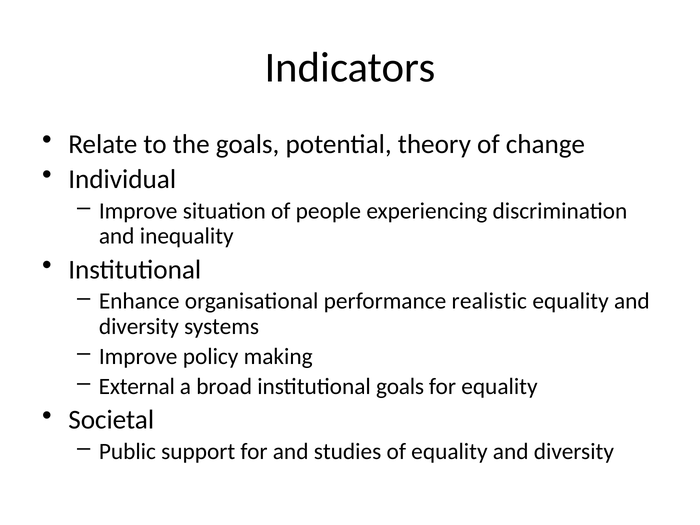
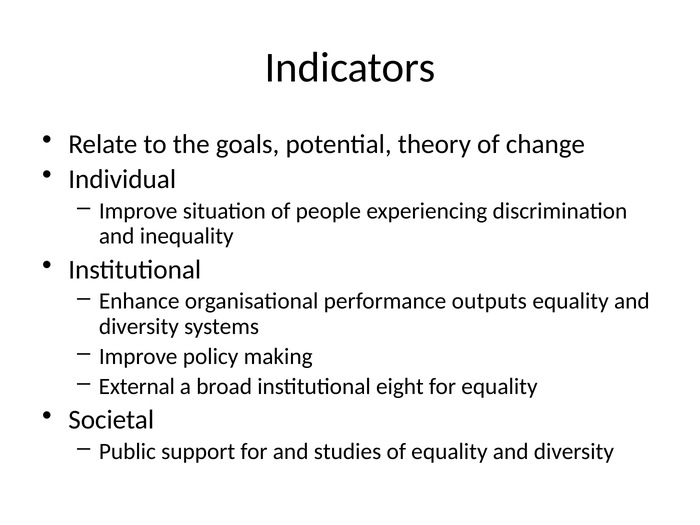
realistic: realistic -> outputs
institutional goals: goals -> eight
